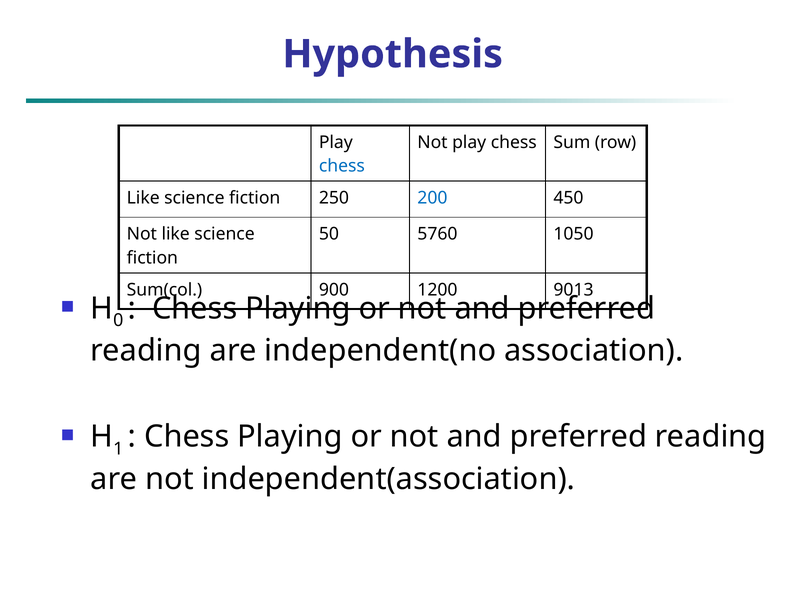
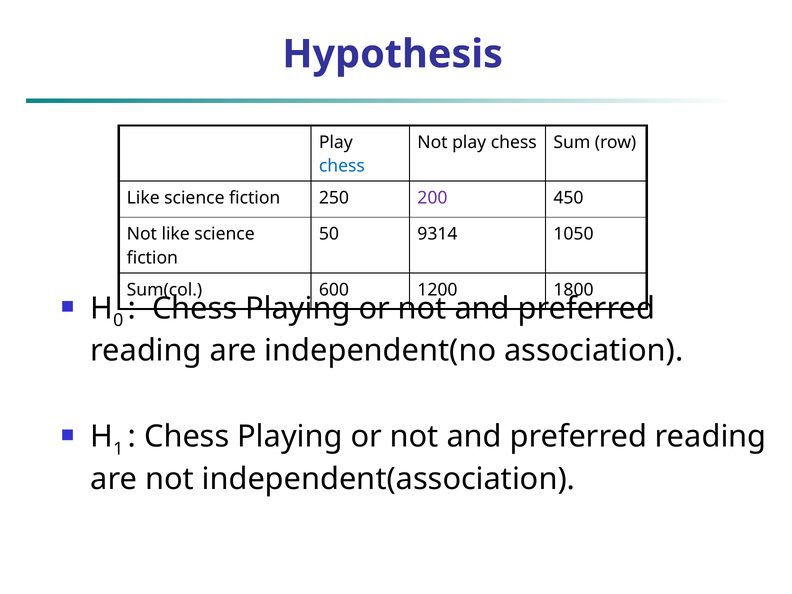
200 colour: blue -> purple
5760: 5760 -> 9314
900: 900 -> 600
9013: 9013 -> 1800
